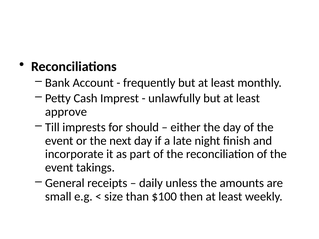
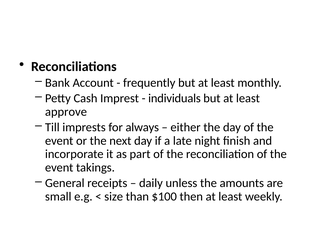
unlawfully: unlawfully -> individuals
should: should -> always
